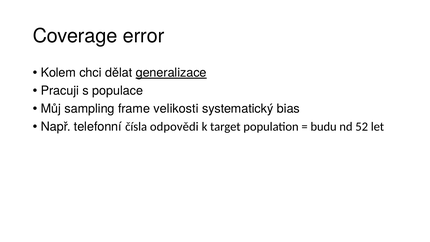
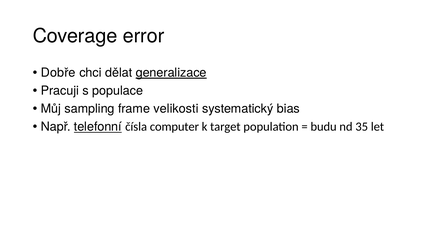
Kolem: Kolem -> Dobře
telefonní underline: none -> present
odpovědi: odpovědi -> computer
52: 52 -> 35
